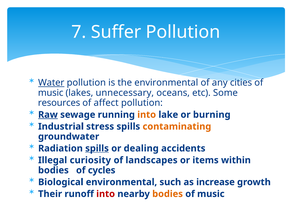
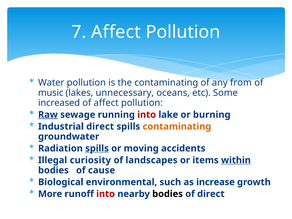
7 Suffer: Suffer -> Affect
Water underline: present -> none
the environmental: environmental -> contaminating
cities: cities -> from
resources: resources -> increased
into at (147, 115) colour: orange -> red
Industrial stress: stress -> direct
dealing: dealing -> moving
within underline: none -> present
cycles: cycles -> cause
Their: Their -> More
bodies at (168, 194) colour: orange -> black
music at (211, 194): music -> direct
